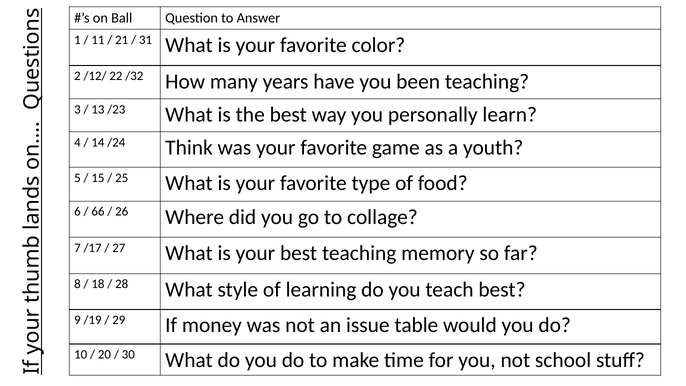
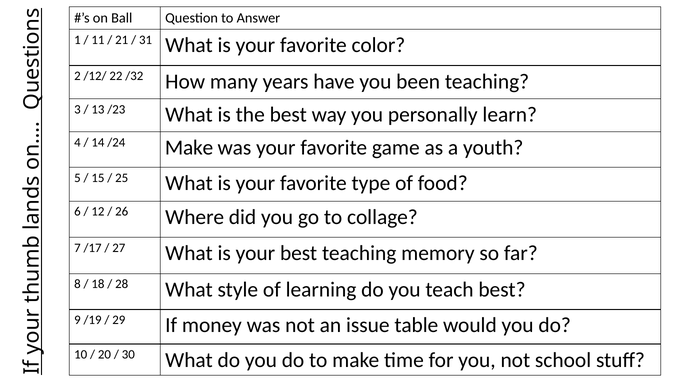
/24 Think: Think -> Make
66: 66 -> 12
